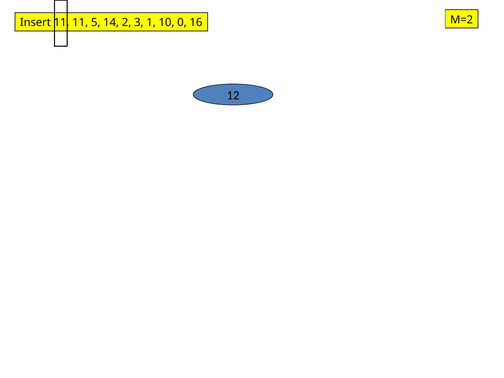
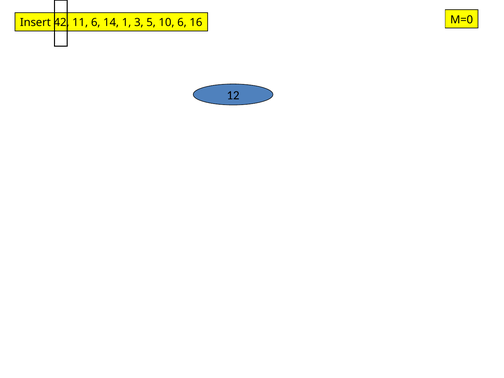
M=2: M=2 -> M=0
Insert 11: 11 -> 42
11 5: 5 -> 6
2: 2 -> 1
1: 1 -> 5
10 0: 0 -> 6
